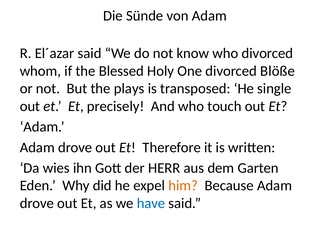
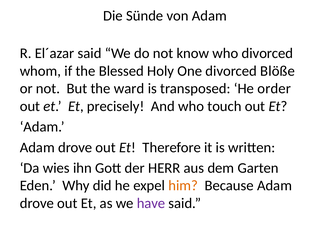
plays: plays -> ward
single: single -> order
have colour: blue -> purple
